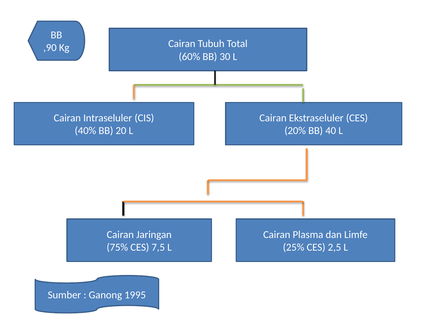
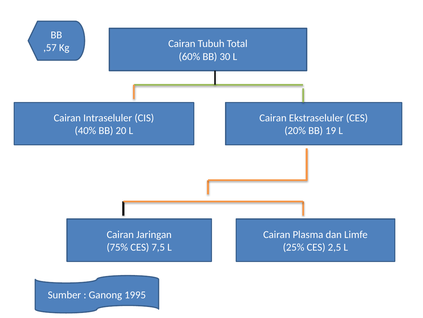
,90: ,90 -> ,57
40: 40 -> 19
